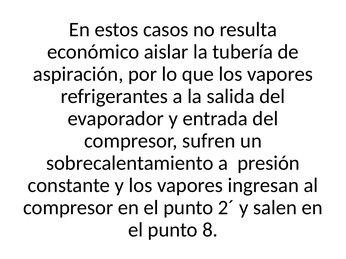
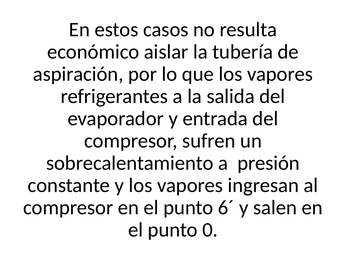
2´: 2´ -> 6´
8: 8 -> 0
